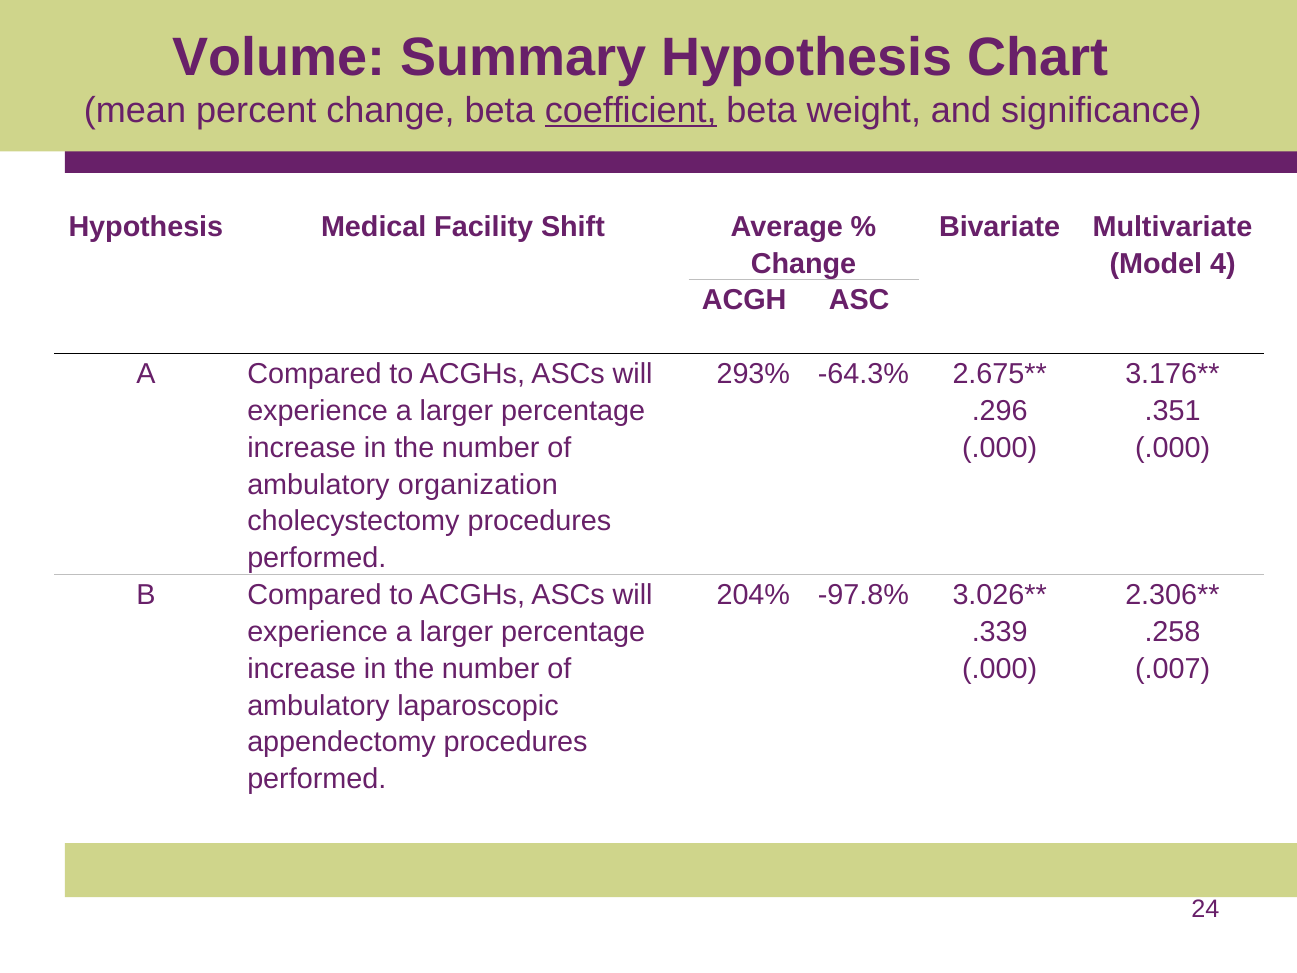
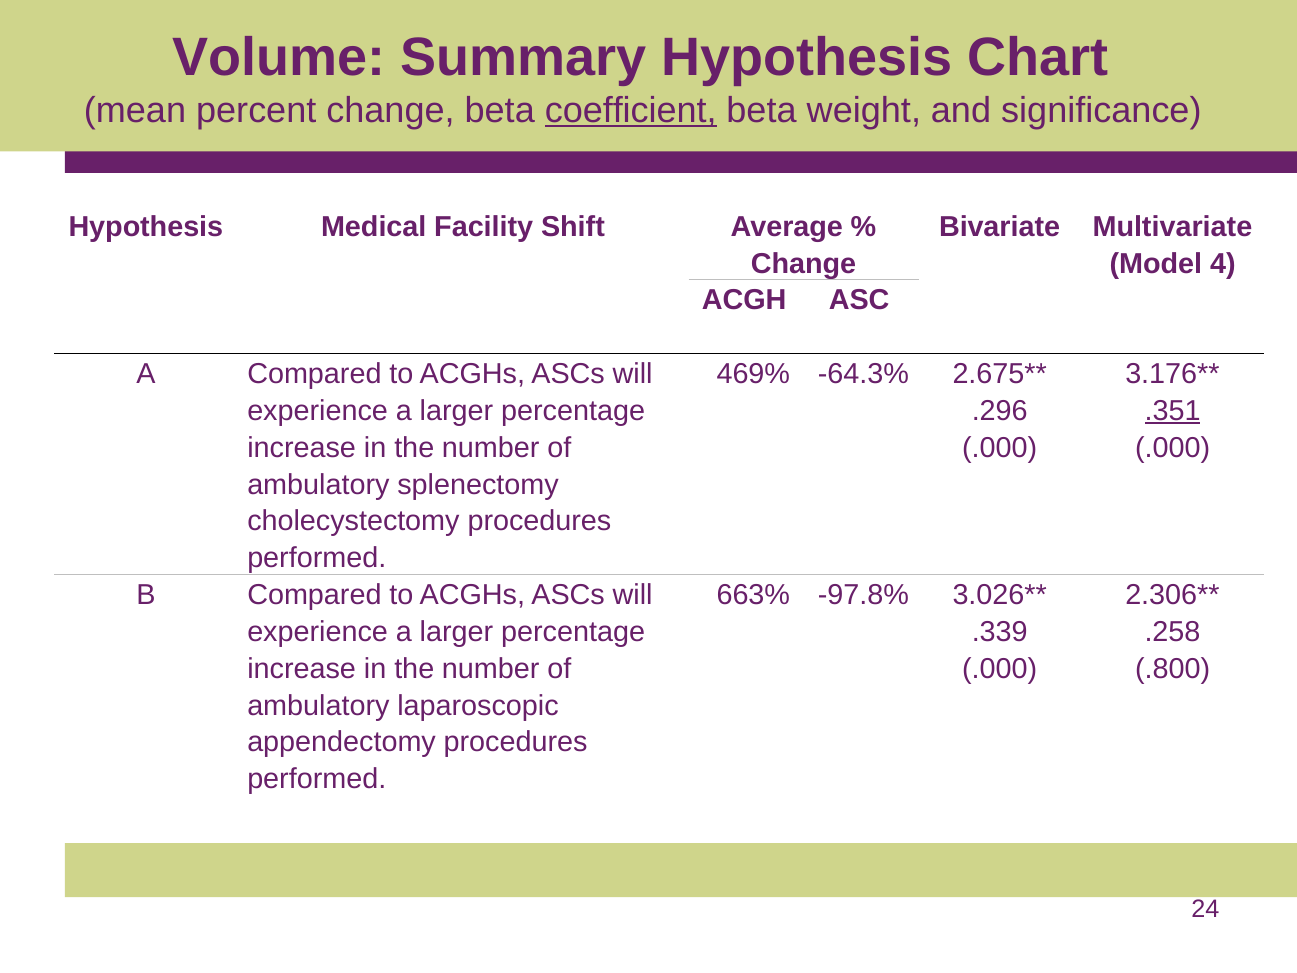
293%: 293% -> 469%
.351 underline: none -> present
organization: organization -> splenectomy
204%: 204% -> 663%
.007: .007 -> .800
